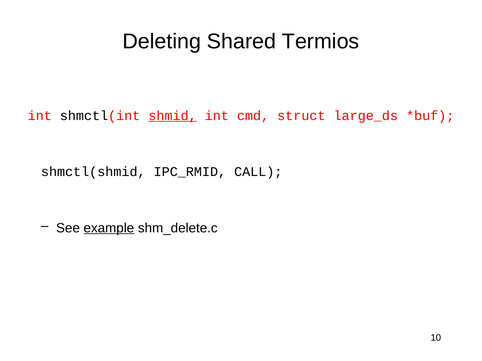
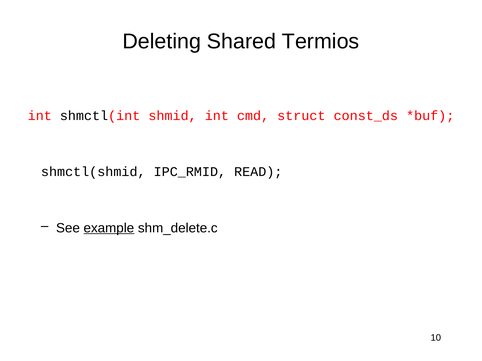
shmid underline: present -> none
large_ds: large_ds -> const_ds
CALL: CALL -> READ
